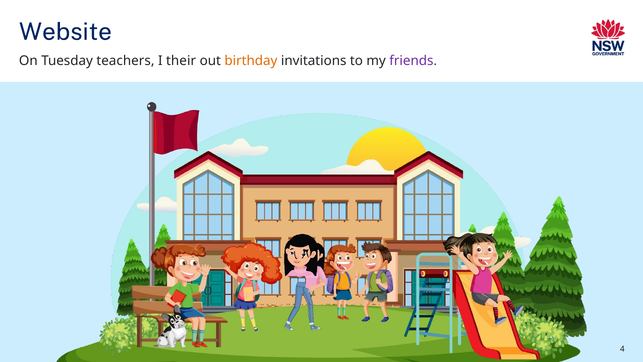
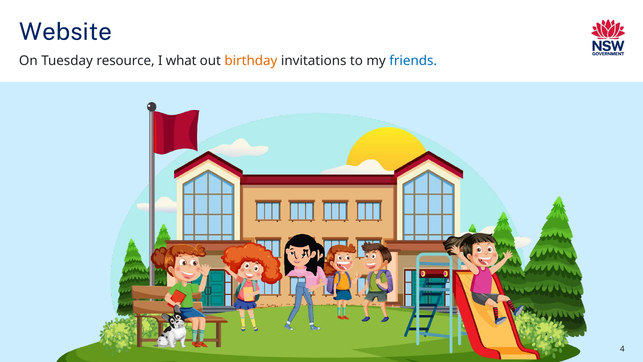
teachers: teachers -> resource
their: their -> what
friends colour: purple -> blue
